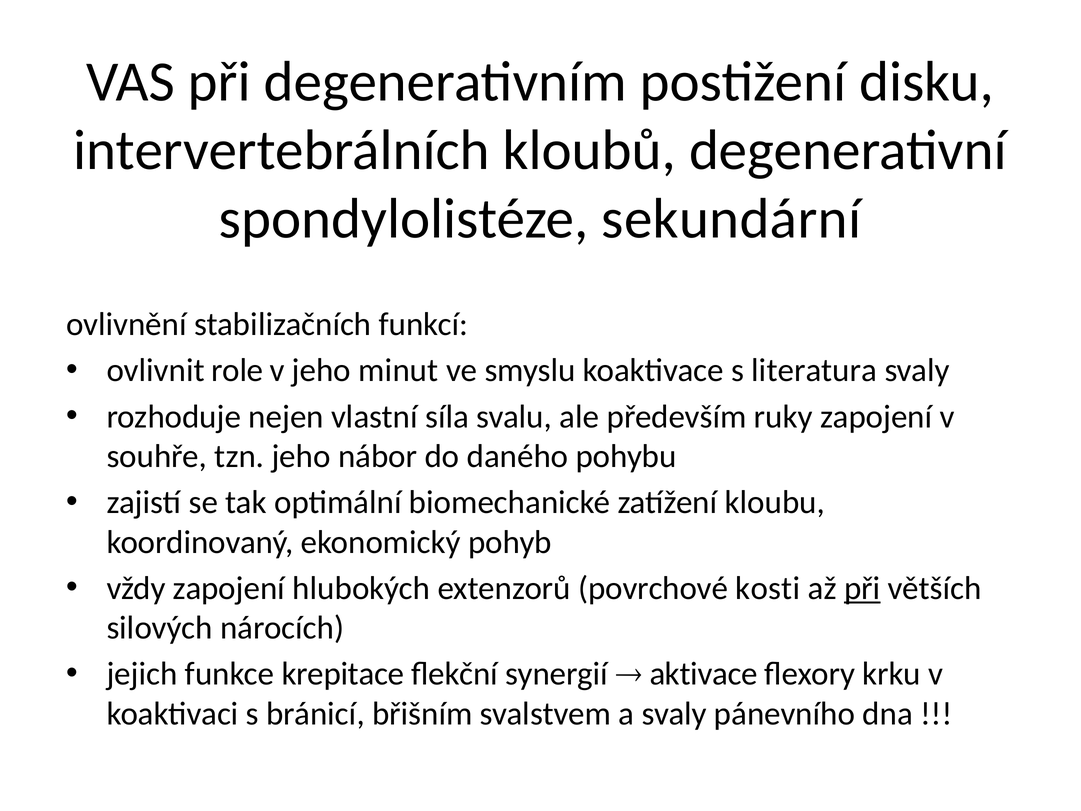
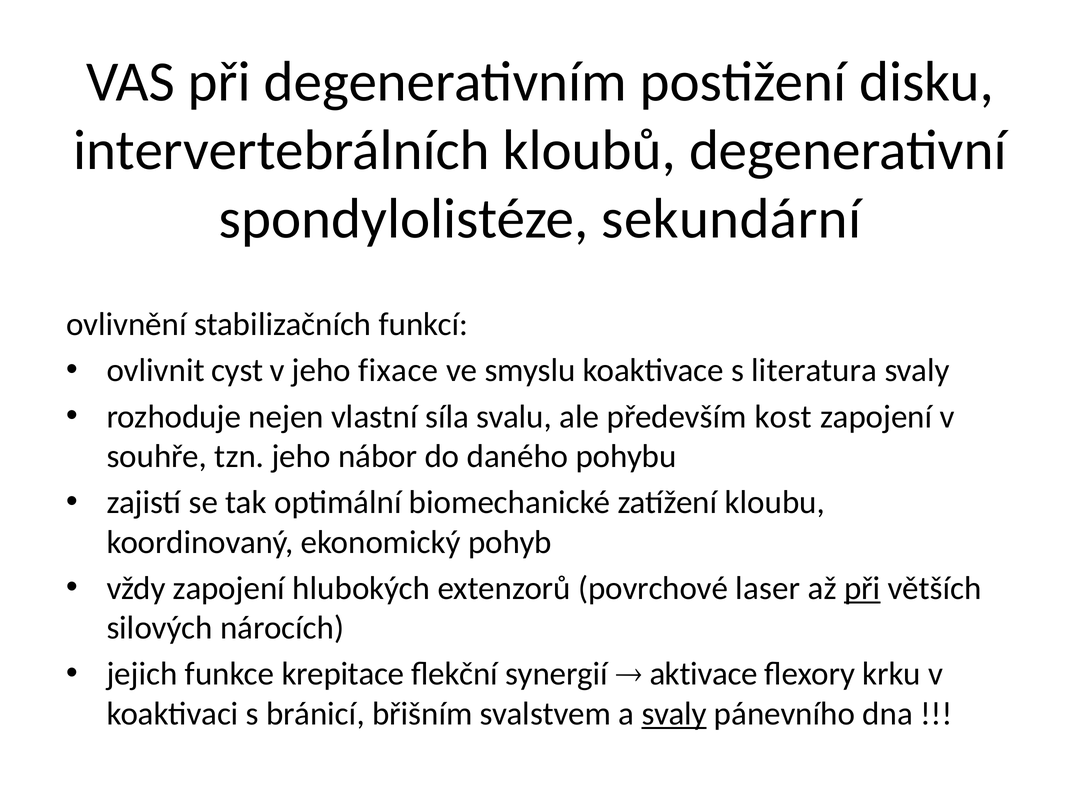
role: role -> cyst
minut: minut -> fixace
ruky: ruky -> kost
kosti: kosti -> laser
svaly at (674, 713) underline: none -> present
